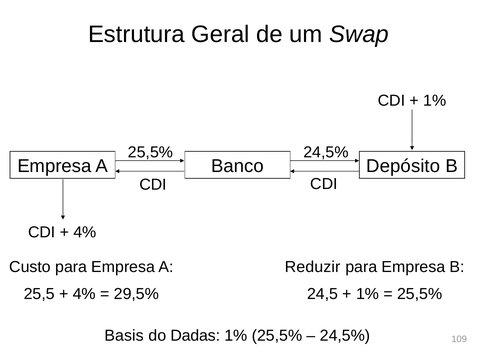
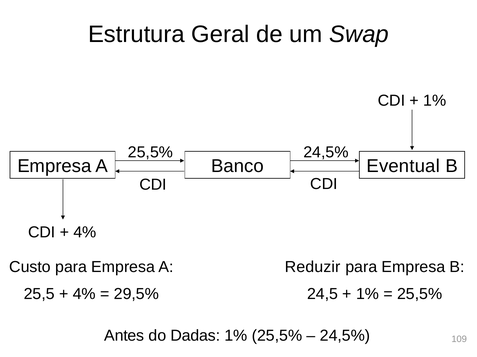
Depósito: Depósito -> Eventual
Basis: Basis -> Antes
